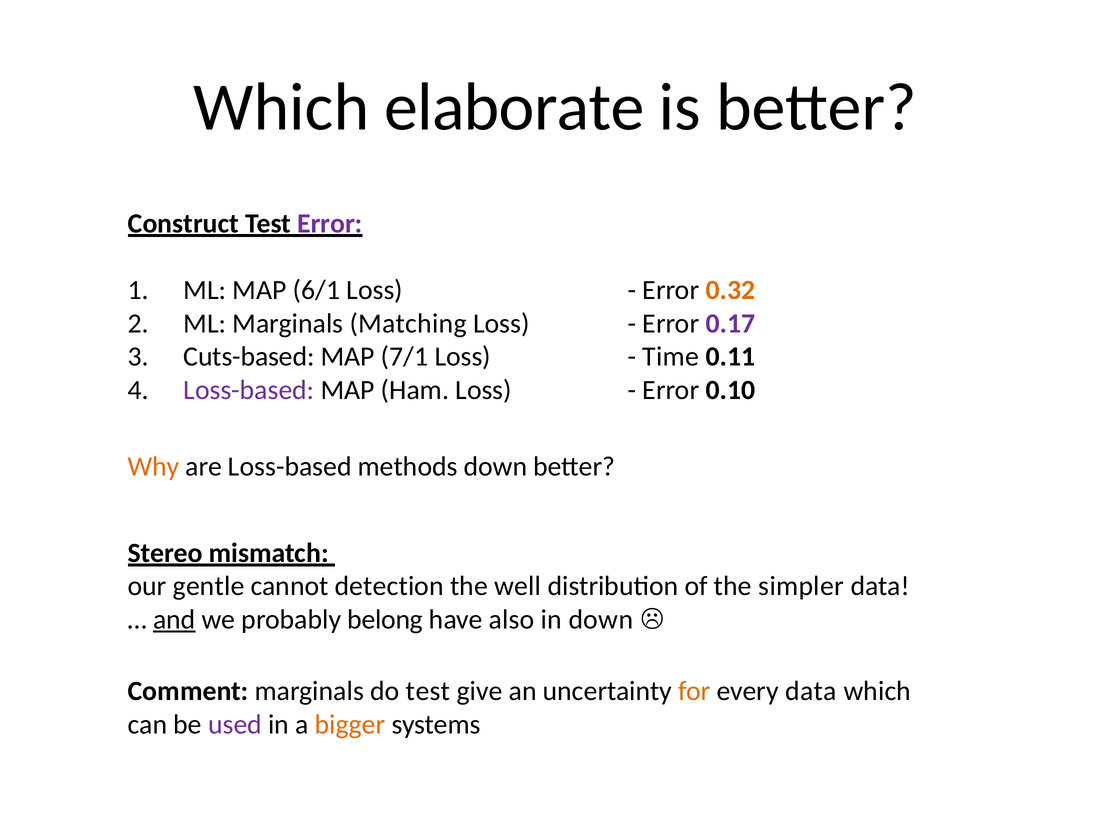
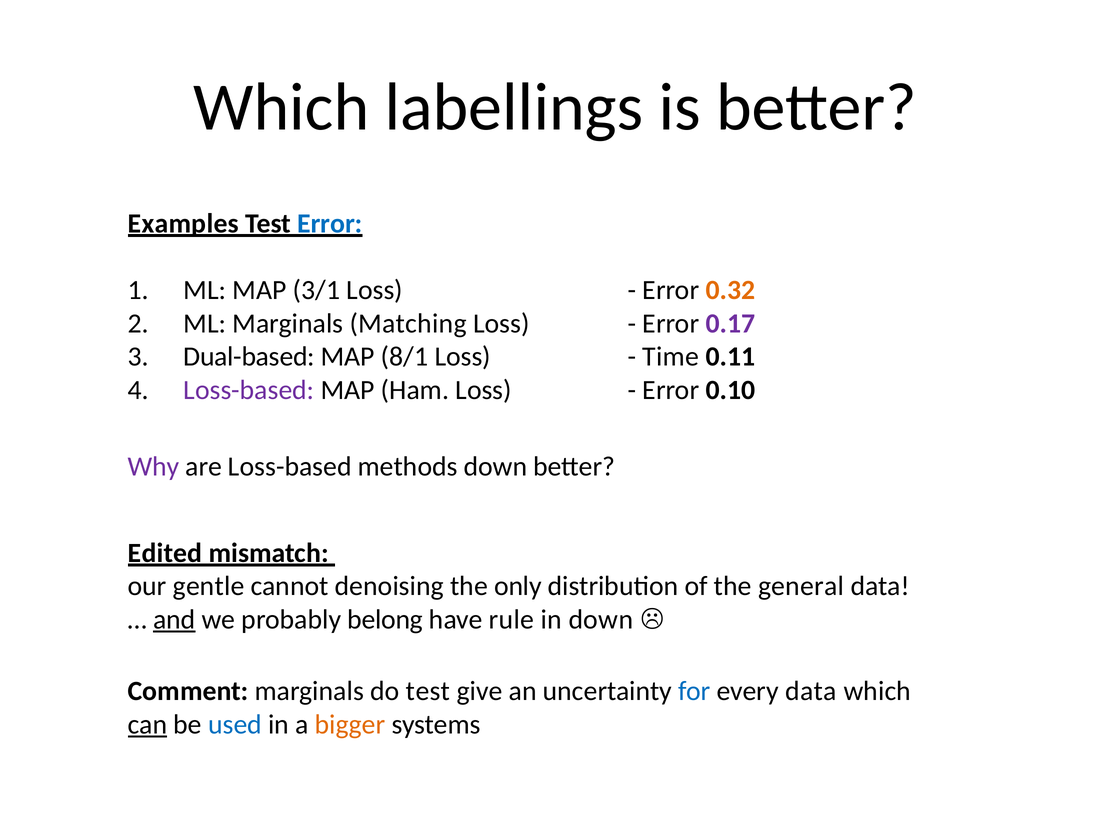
elaborate: elaborate -> labellings
Construct: Construct -> Examples
Error at (330, 224) colour: purple -> blue
6/1: 6/1 -> 3/1
Cuts-based: Cuts-based -> Dual-based
7/1: 7/1 -> 8/1
Why colour: orange -> purple
Stereo: Stereo -> Edited
detection: detection -> denoising
well: well -> only
simpler: simpler -> general
also: also -> rule
for colour: orange -> blue
can underline: none -> present
used colour: purple -> blue
